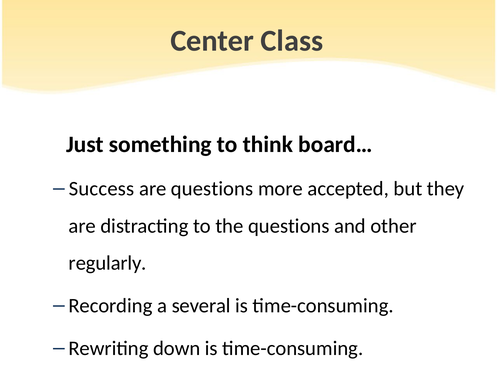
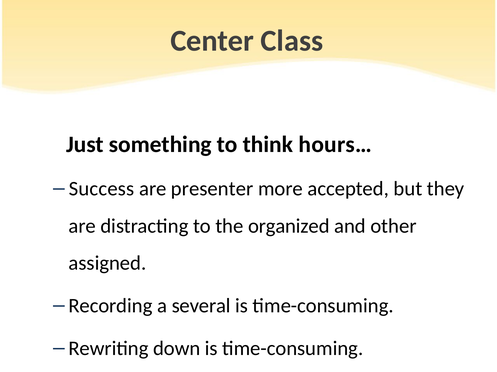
board…: board… -> hours…
are questions: questions -> presenter
the questions: questions -> organized
regularly: regularly -> assigned
